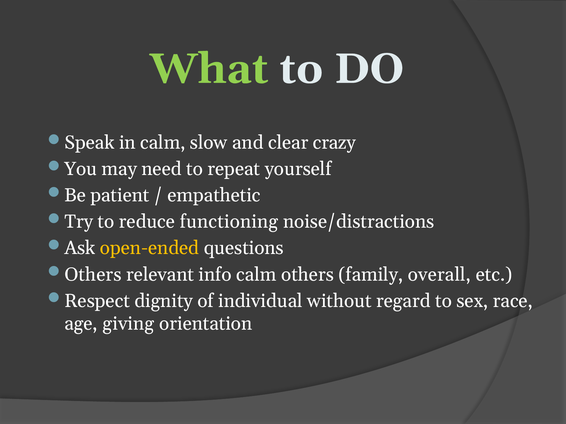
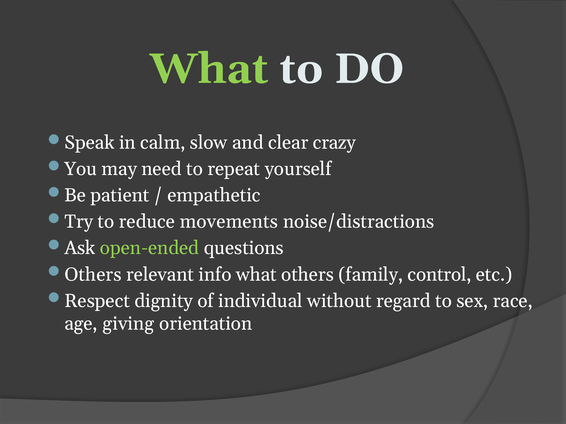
functioning: functioning -> movements
open-ended colour: yellow -> light green
info calm: calm -> what
overall: overall -> control
